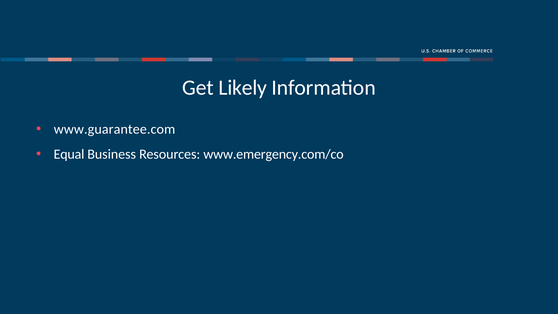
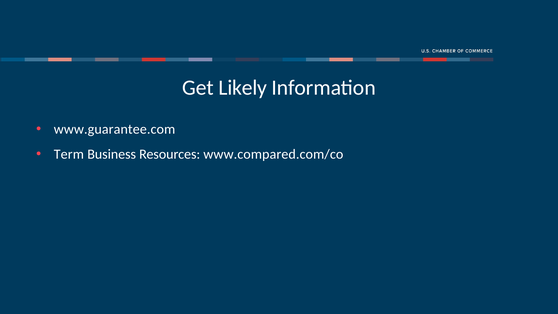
Equal: Equal -> Term
www.emergency.com/co: www.emergency.com/co -> www.compared.com/co
